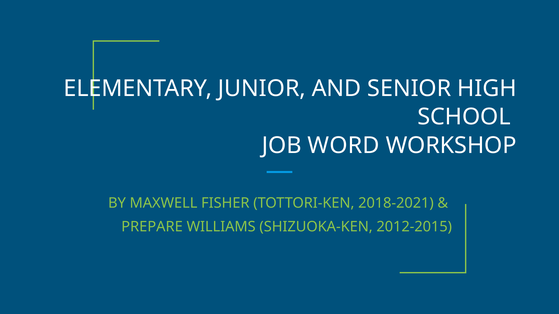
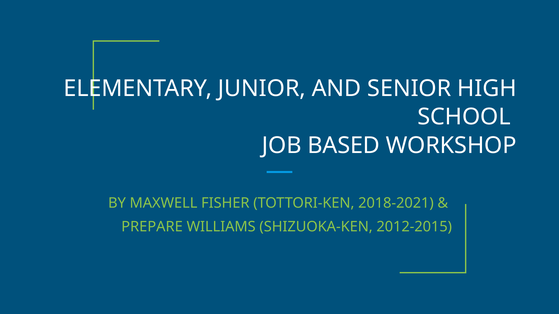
WORD: WORD -> BASED
